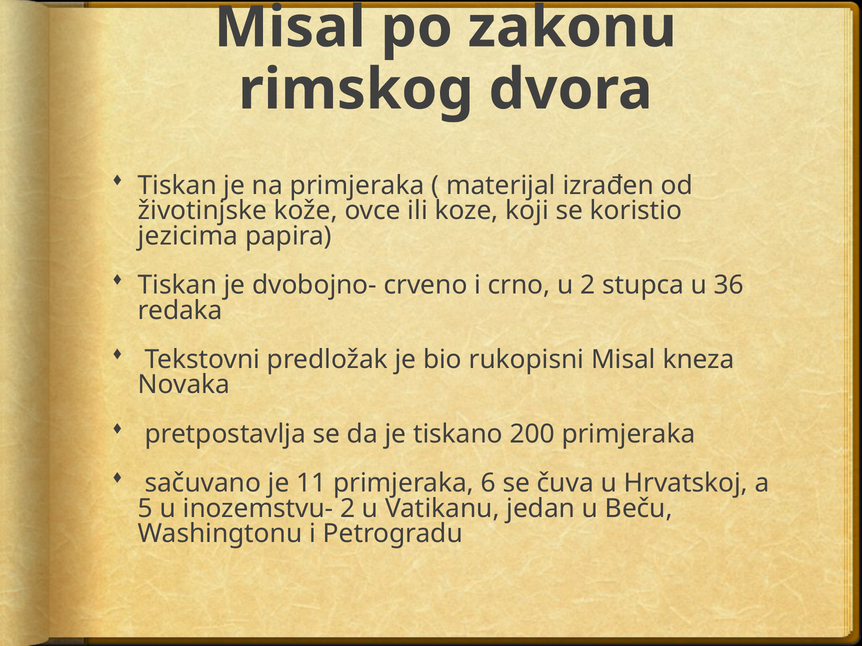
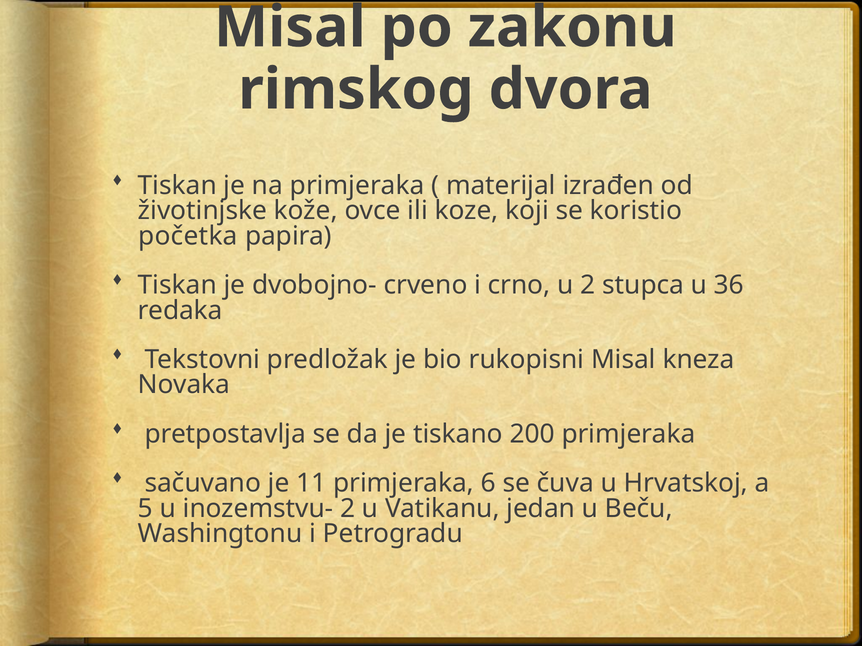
jezicima: jezicima -> početka
